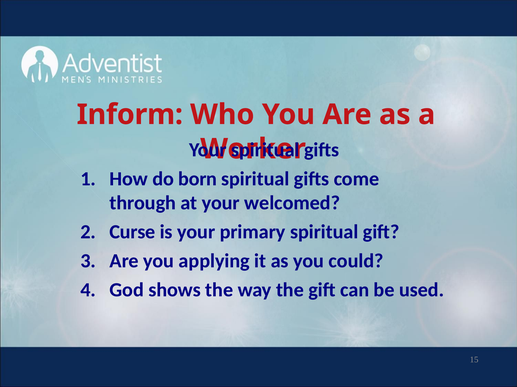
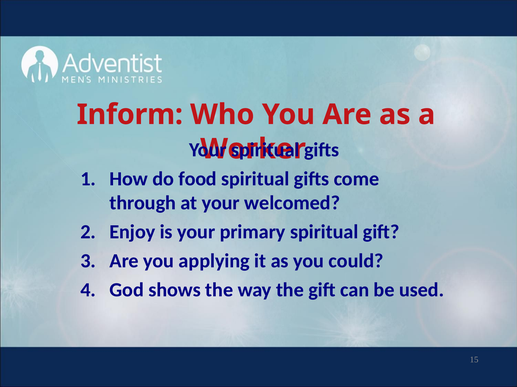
born: born -> food
Curse: Curse -> Enjoy
